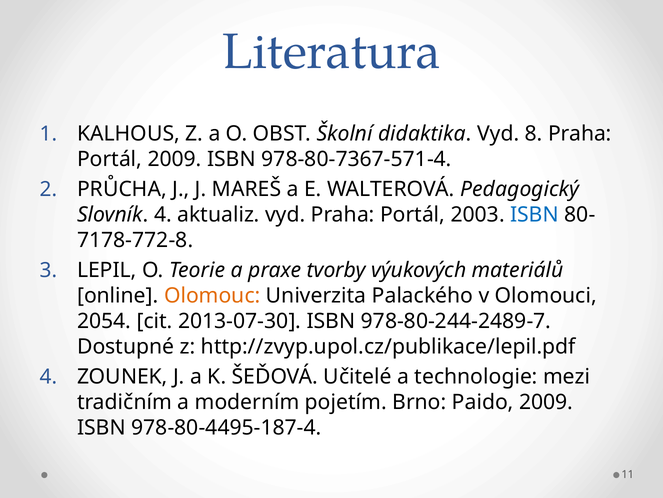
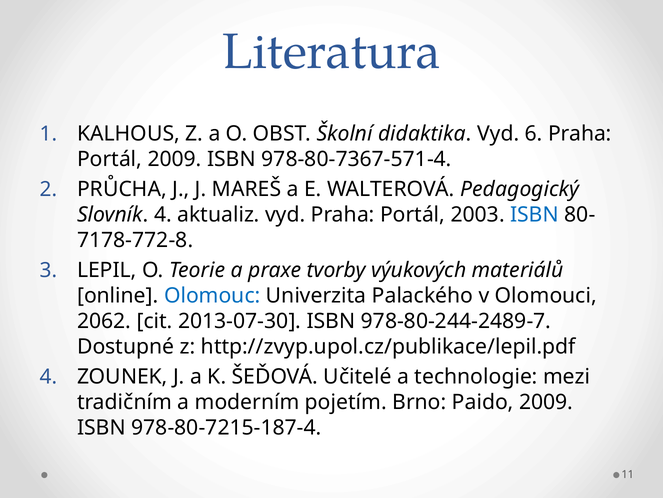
8: 8 -> 6
Olomouc colour: orange -> blue
2054: 2054 -> 2062
978-80-4495-187-4: 978-80-4495-187-4 -> 978-80-7215-187-4
